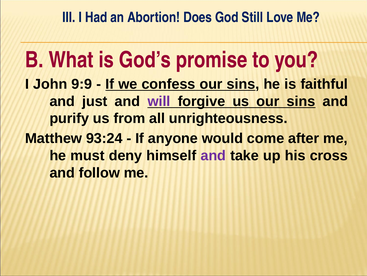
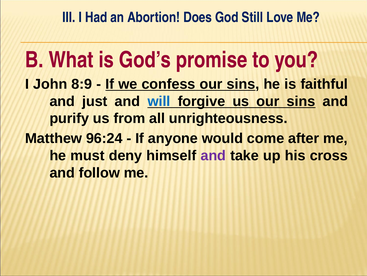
9:9: 9:9 -> 8:9
will colour: purple -> blue
93:24: 93:24 -> 96:24
